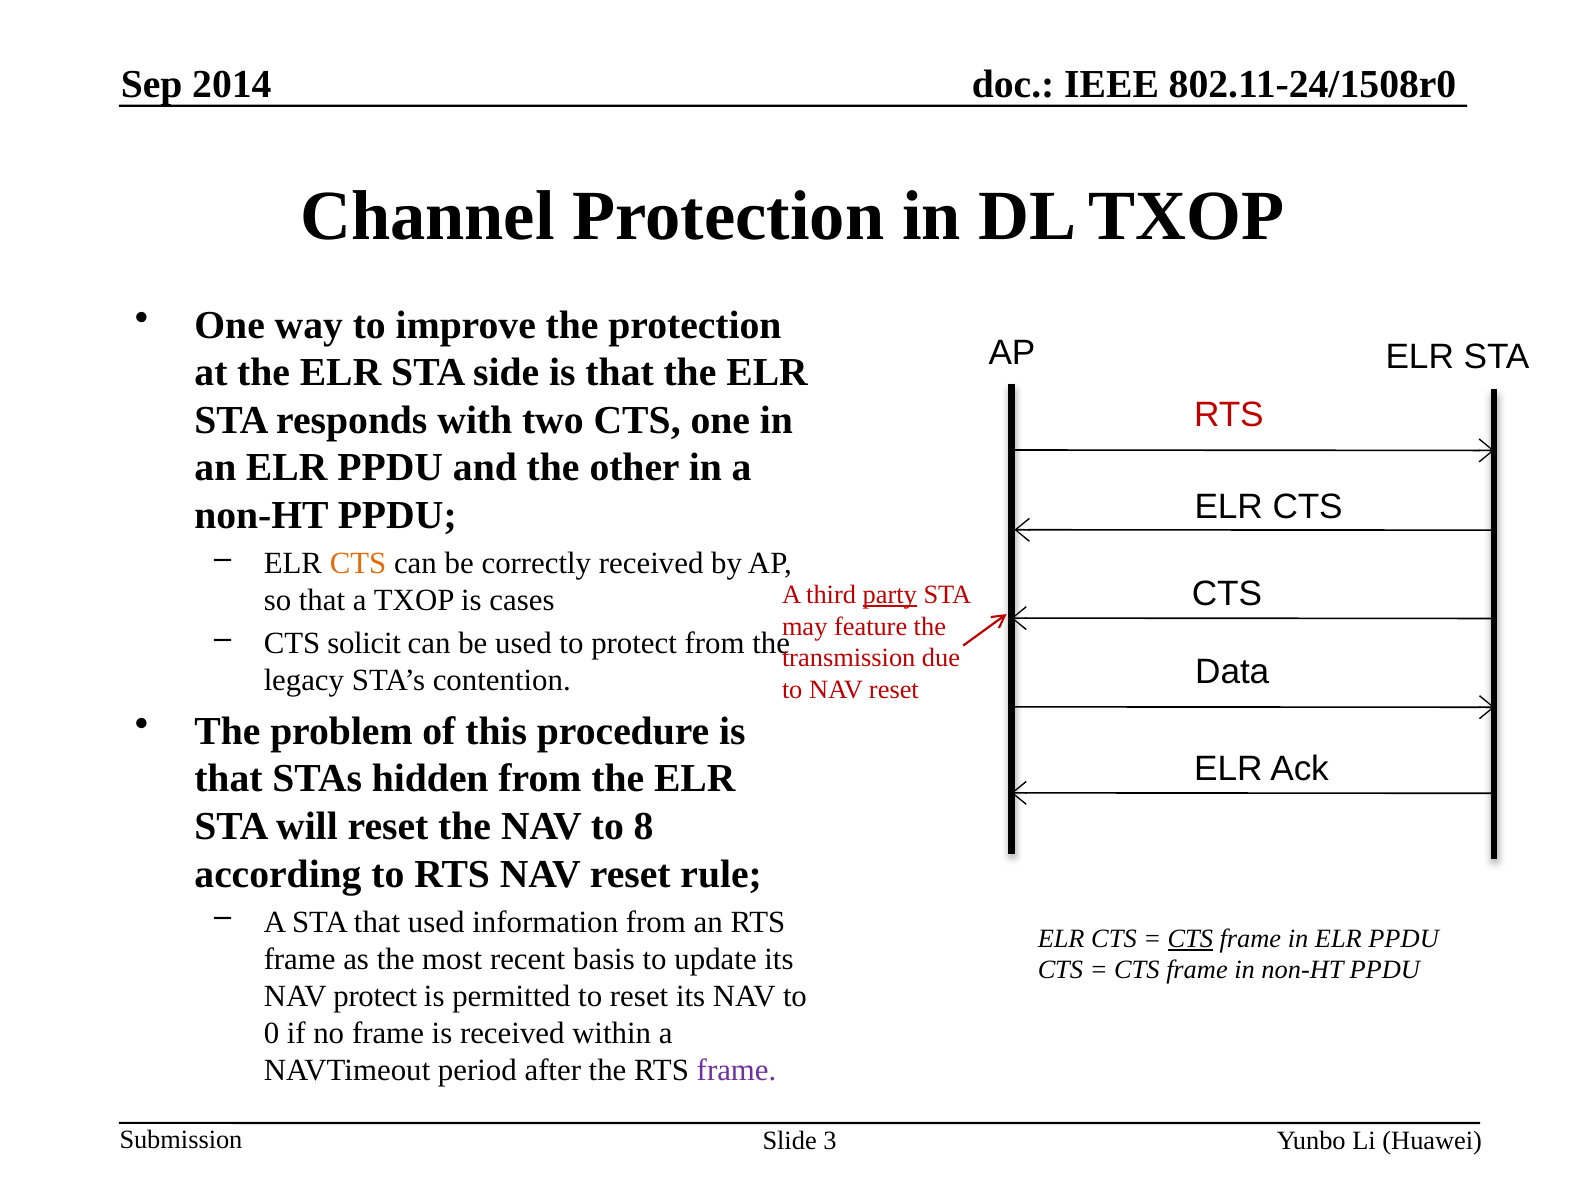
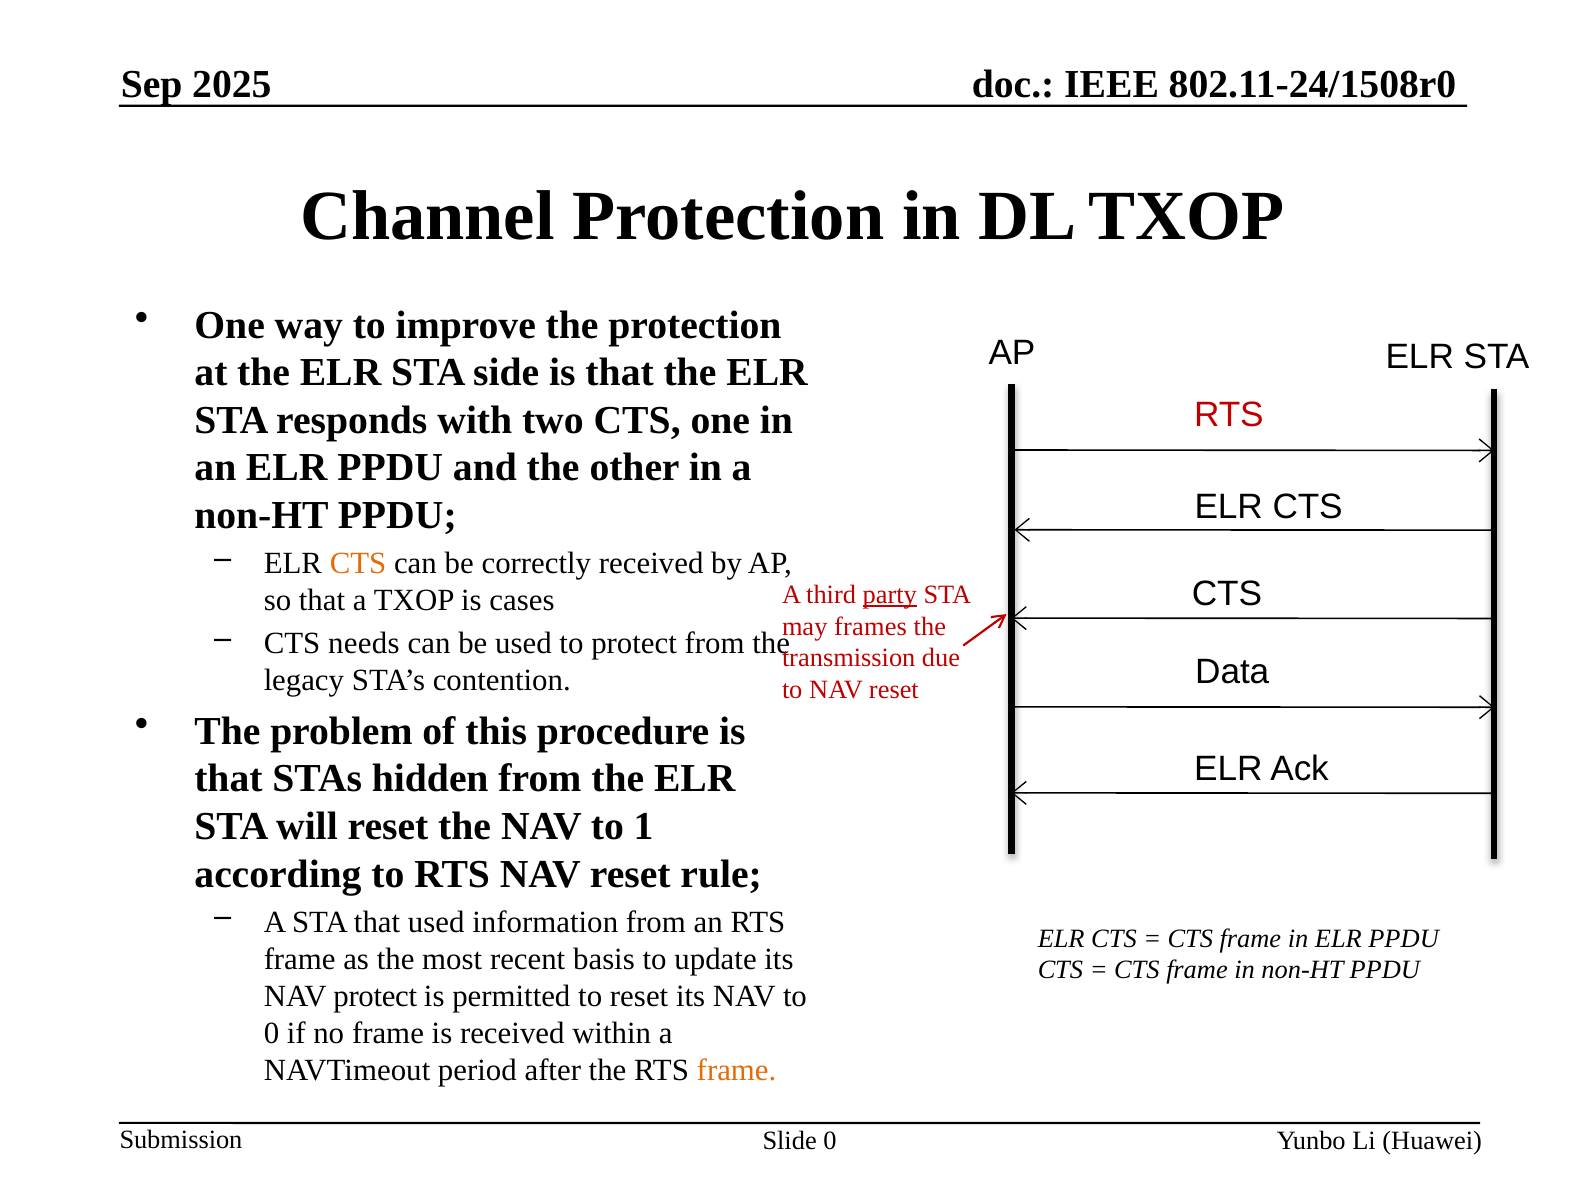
2014: 2014 -> 2025
feature: feature -> frames
solicit: solicit -> needs
8: 8 -> 1
CTS at (1190, 939) underline: present -> none
frame at (737, 1070) colour: purple -> orange
Slide 3: 3 -> 0
